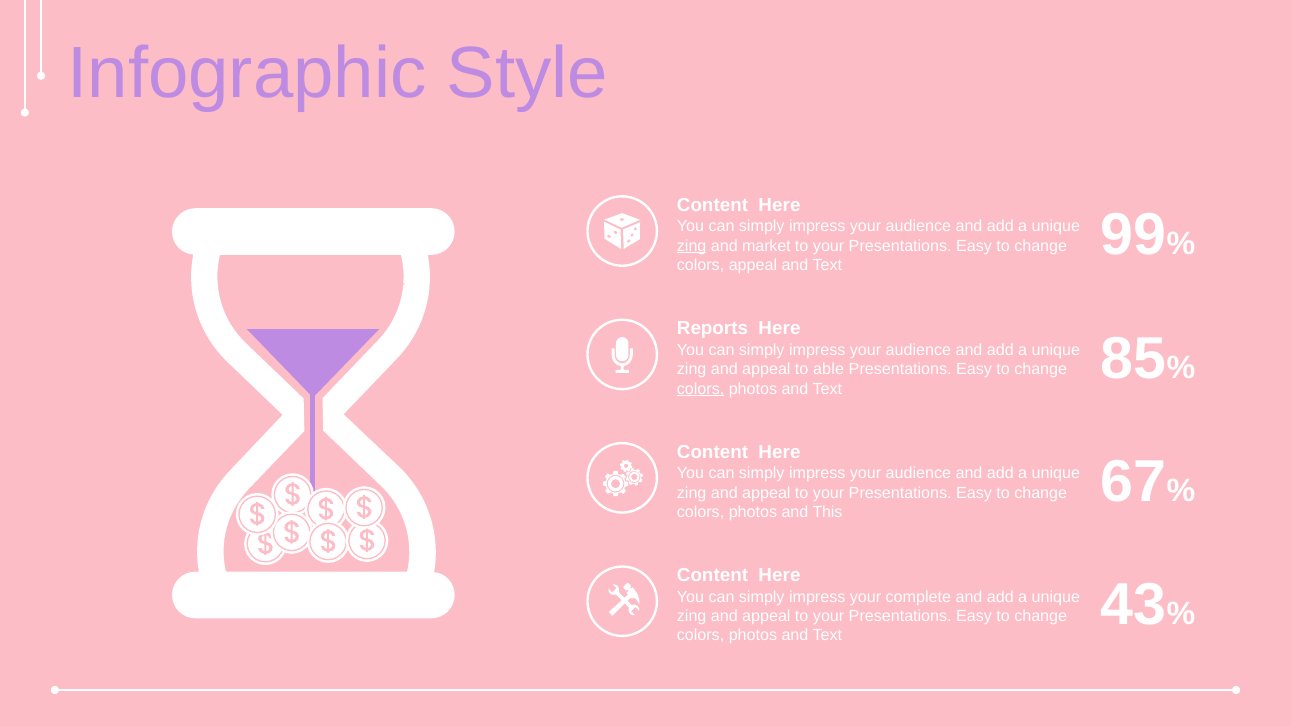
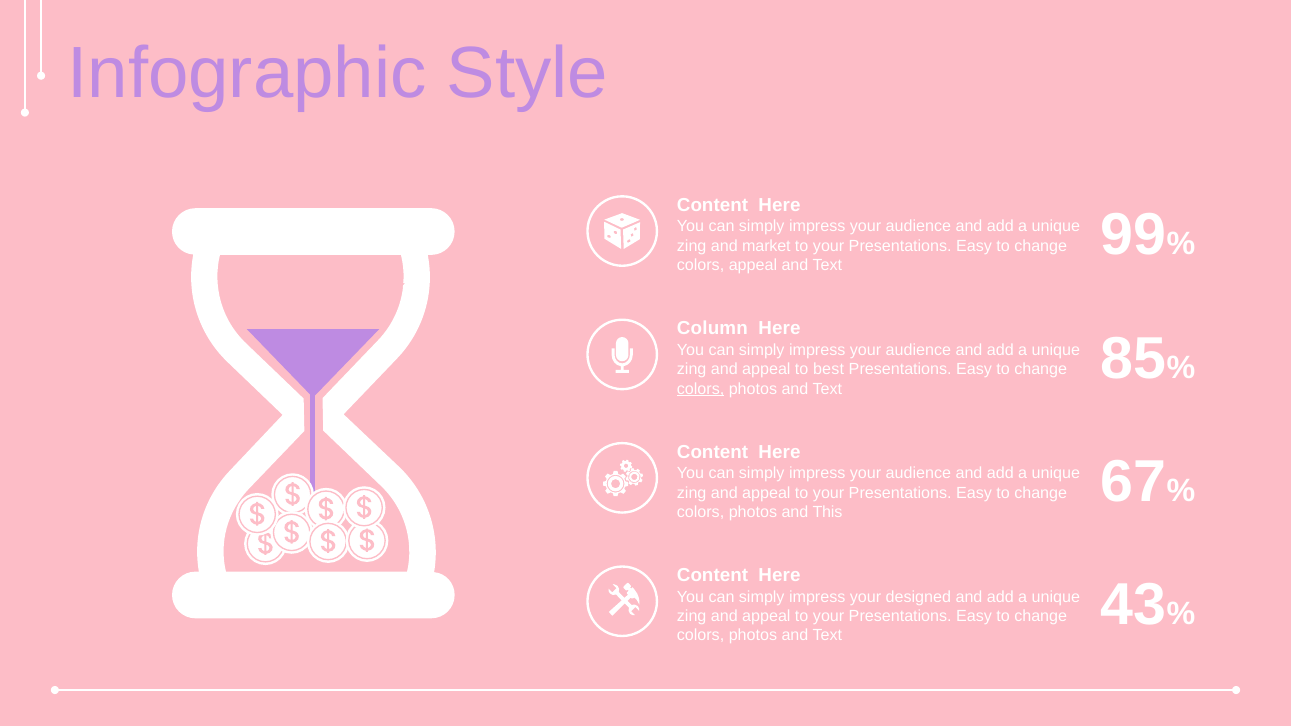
zing at (692, 246) underline: present -> none
Reports: Reports -> Column
able: able -> best
complete: complete -> designed
